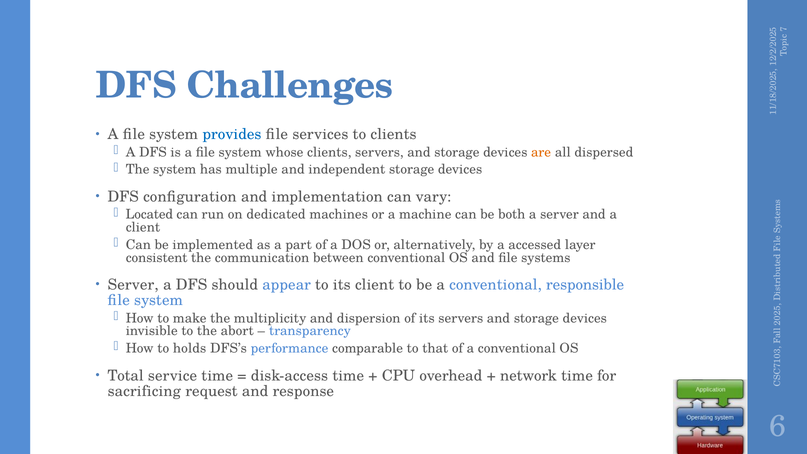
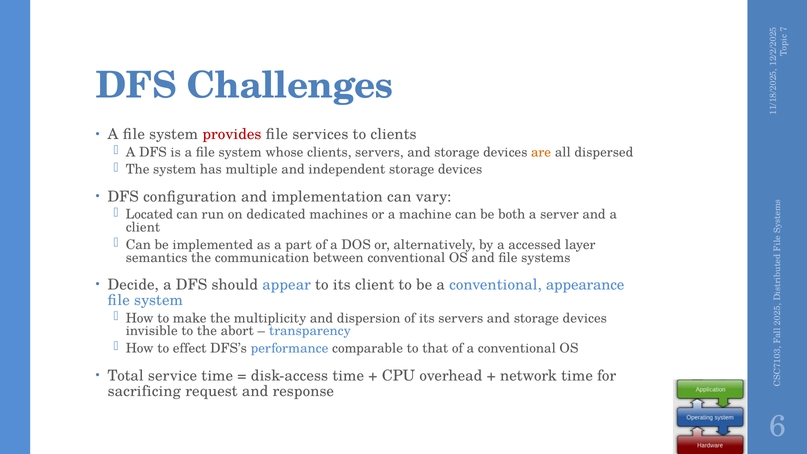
provides colour: blue -> red
consistent: consistent -> semantics
Server at (133, 285): Server -> Decide
responsible: responsible -> appearance
holds: holds -> effect
